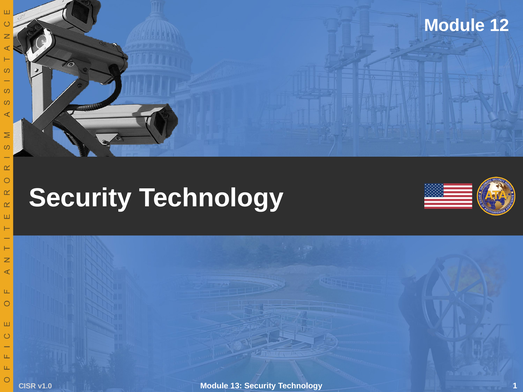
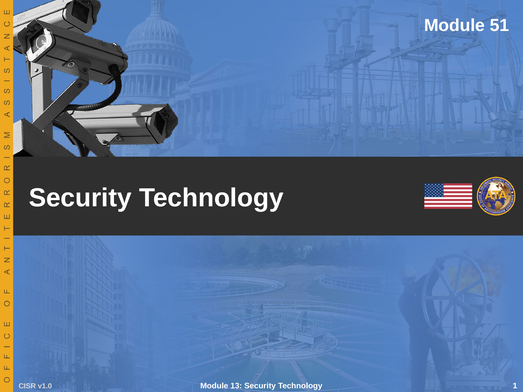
12: 12 -> 51
